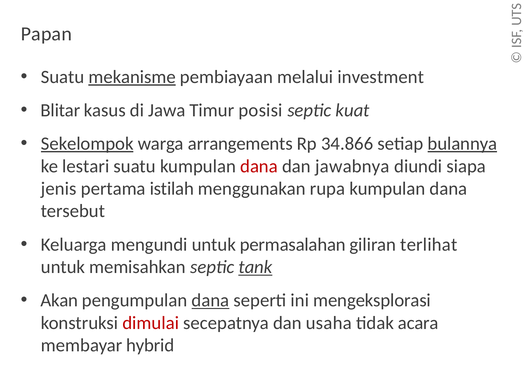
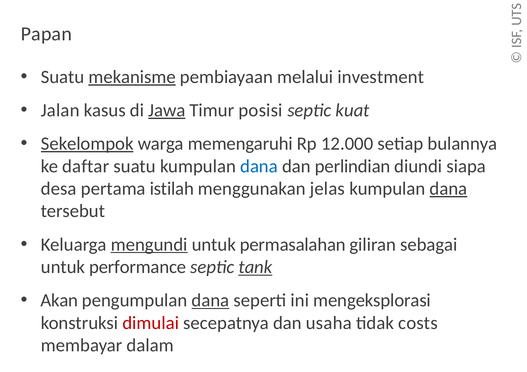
Blitar: Blitar -> Jalan
Jawa underline: none -> present
arrangements: arrangements -> memengaruhi
34.866: 34.866 -> 12.000
bulannya underline: present -> none
lestari: lestari -> daftar
dana at (259, 166) colour: red -> blue
jawabnya: jawabnya -> perlindian
jenis: jenis -> desa
rupa: rupa -> jelas
dana at (448, 189) underline: none -> present
mengundi underline: none -> present
terlihat: terlihat -> sebagai
memisahkan: memisahkan -> performance
acara: acara -> costs
hybrid: hybrid -> dalam
